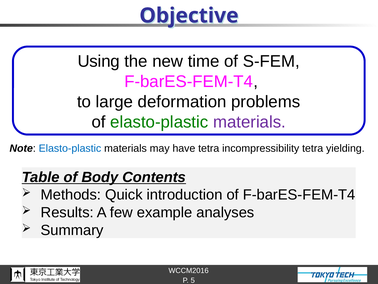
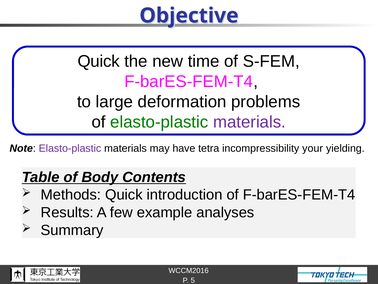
Using at (99, 61): Using -> Quick
Elasto-plastic at (70, 148) colour: blue -> purple
incompressibility tetra: tetra -> your
